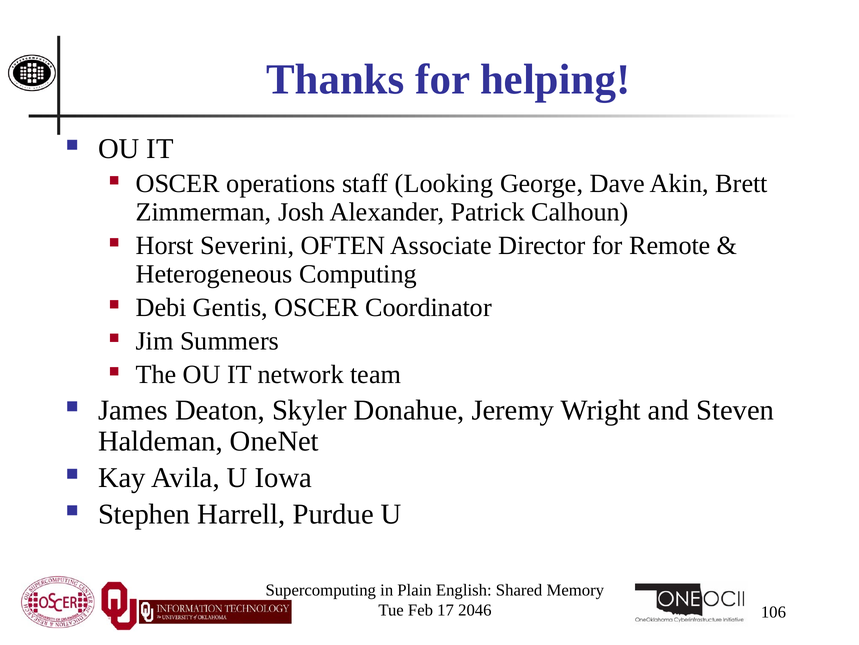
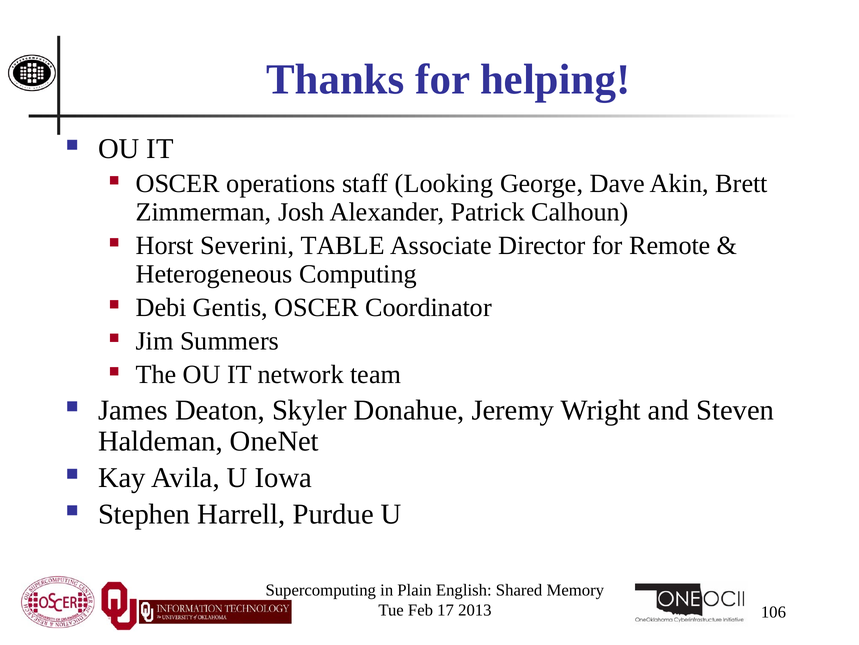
OFTEN: OFTEN -> TABLE
2046: 2046 -> 2013
